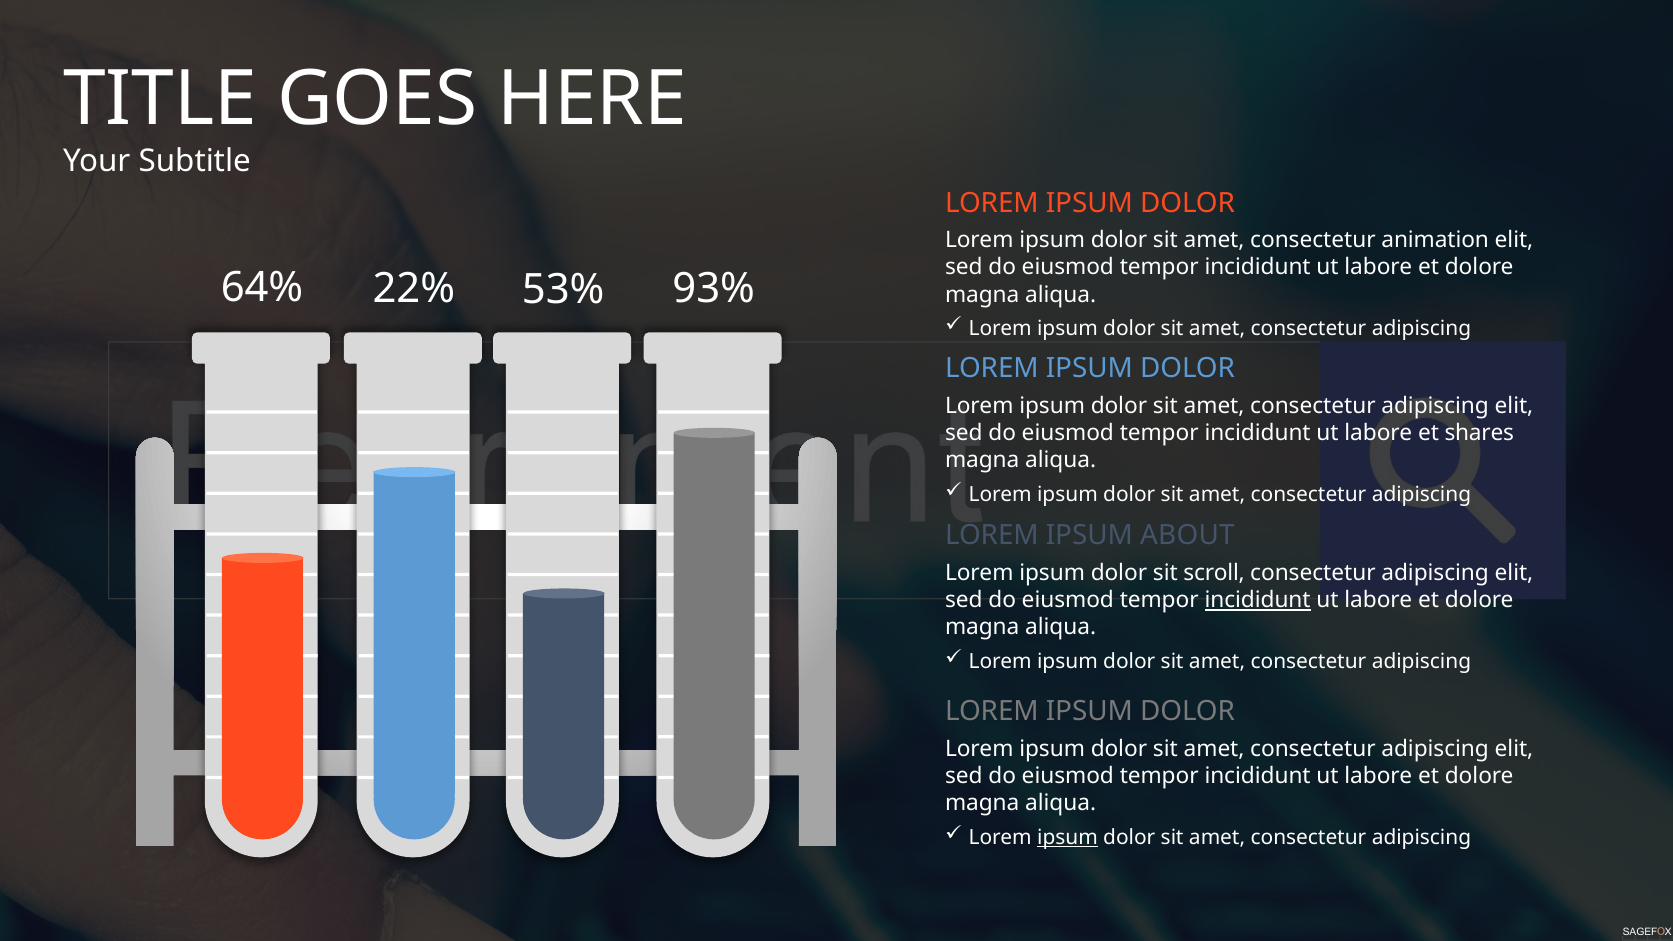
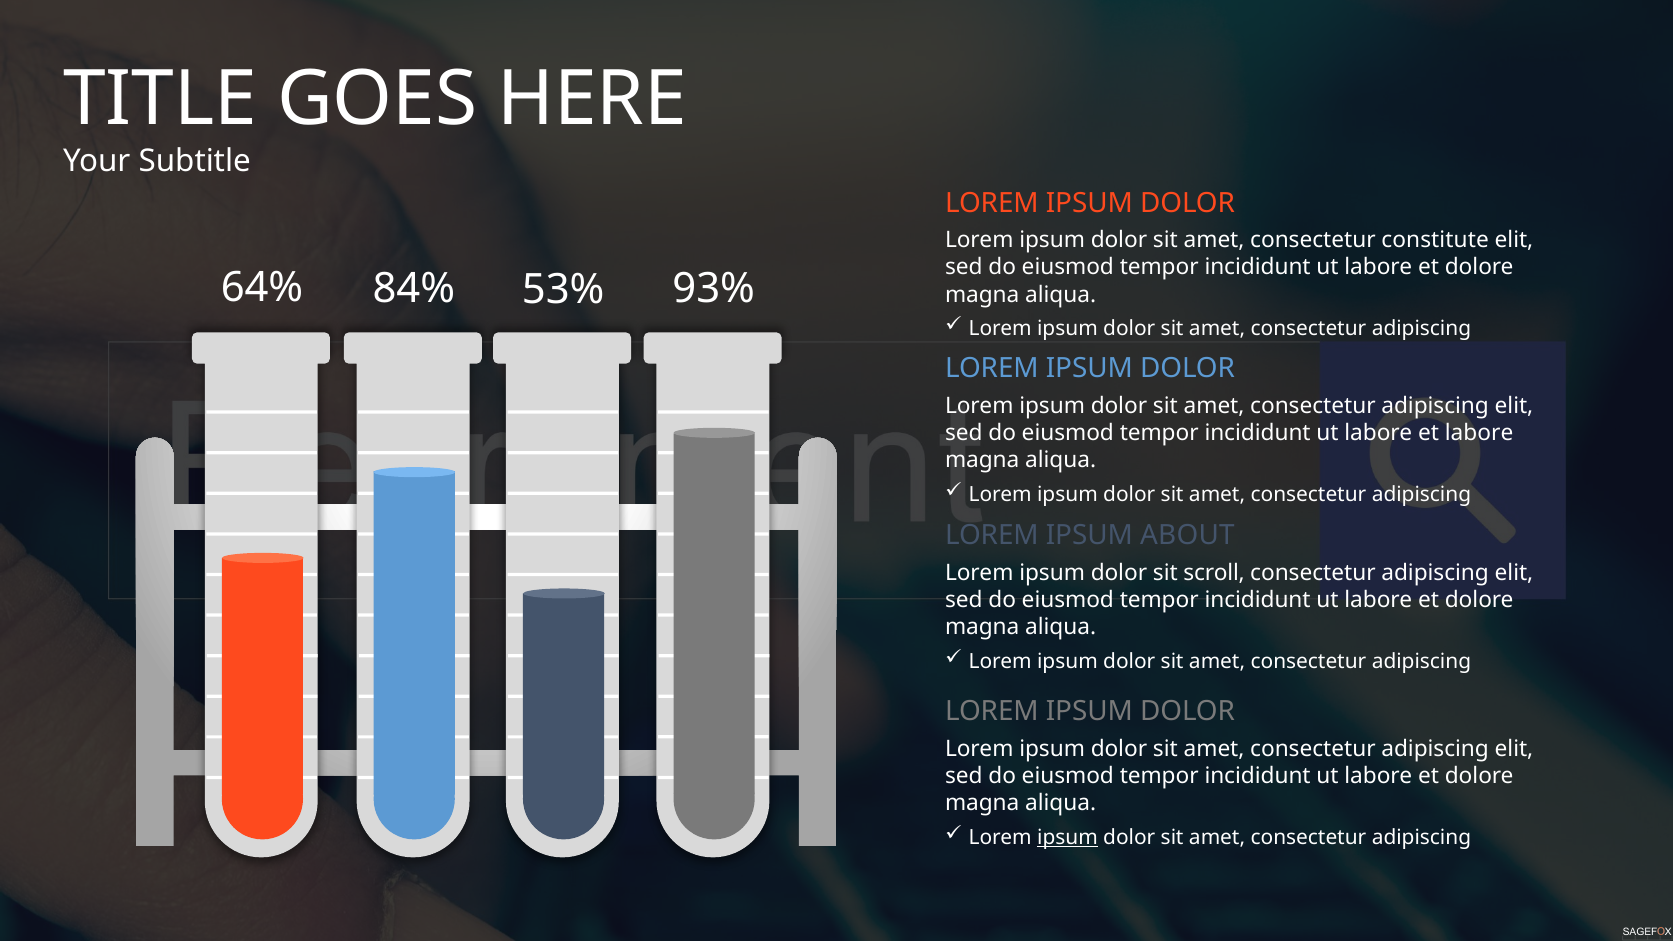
animation: animation -> constitute
22%: 22% -> 84%
et shares: shares -> labore
incididunt at (1258, 600) underline: present -> none
